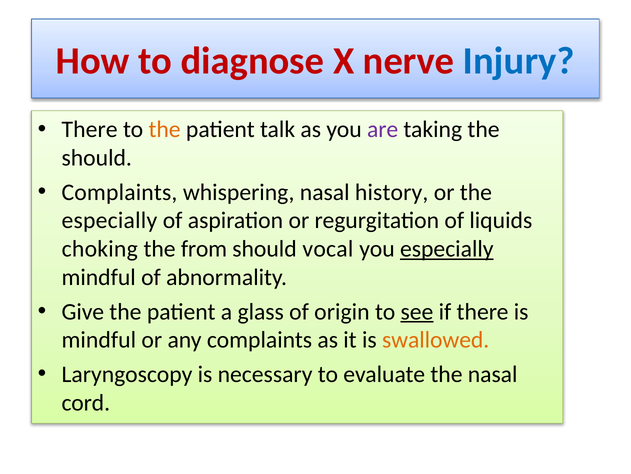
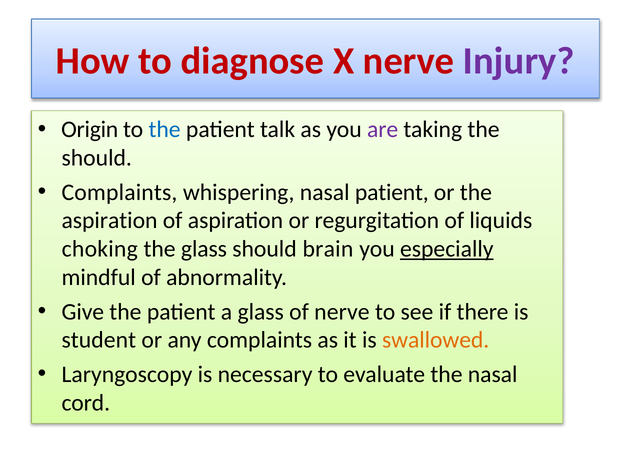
Injury colour: blue -> purple
There at (90, 129): There -> Origin
the at (165, 129) colour: orange -> blue
nasal history: history -> patient
especially at (109, 220): especially -> aspiration
the from: from -> glass
vocal: vocal -> brain
of origin: origin -> nerve
see underline: present -> none
mindful at (99, 340): mindful -> student
